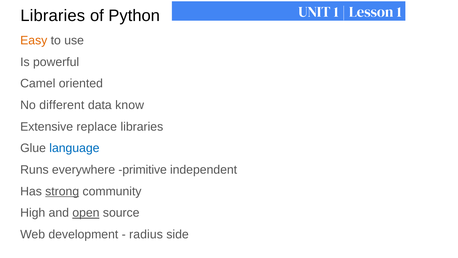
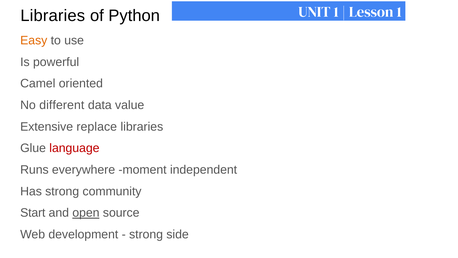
know: know -> value
language colour: blue -> red
primitive: primitive -> moment
strong at (62, 191) underline: present -> none
High: High -> Start
radius at (146, 234): radius -> strong
